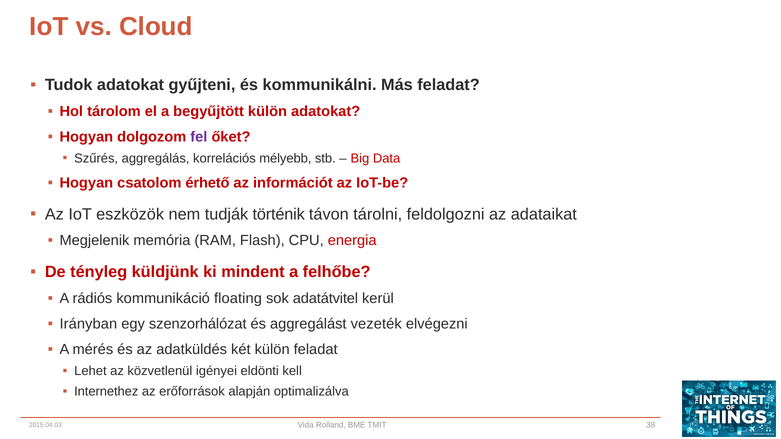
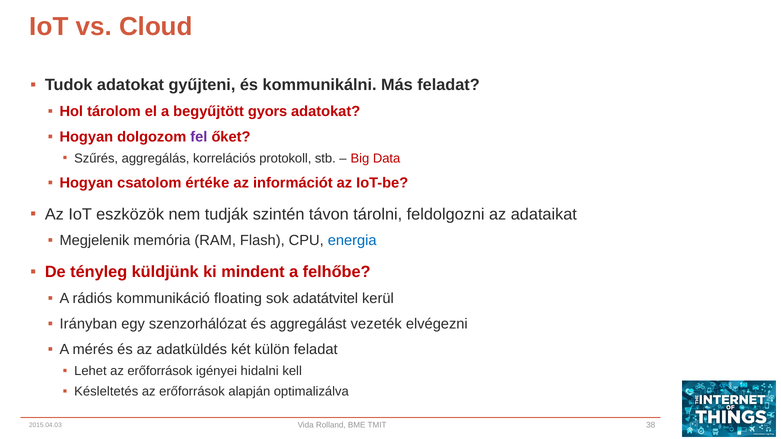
begyűjtött külön: külön -> gyors
mélyebb: mélyebb -> protokoll
érhető: érhető -> értéke
történik: történik -> szintén
energia colour: red -> blue
közvetlenül at (160, 371): közvetlenül -> erőforrások
eldönti: eldönti -> hidalni
Internethez: Internethez -> Késleltetés
